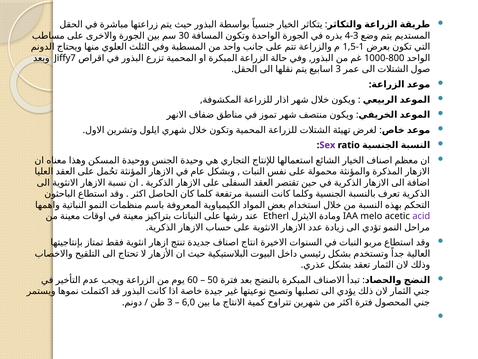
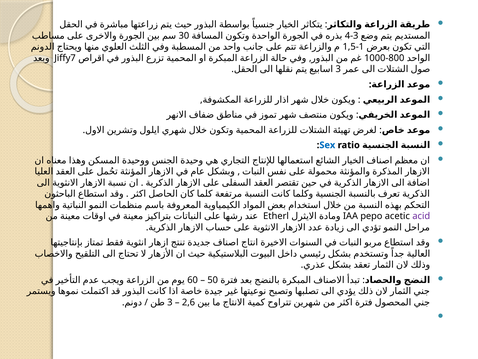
Sex colour: purple -> blue
melo: melo -> pepo
6,0: 6,0 -> 2,6
